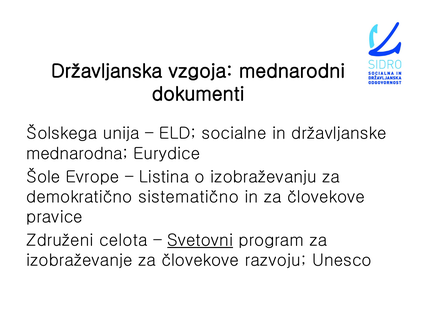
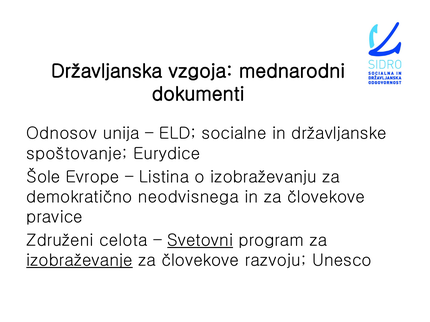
Šolskega: Šolskega -> Odnosov
mednarodna: mednarodna -> spoštovanje
sistematično: sistematično -> neodvisnega
izobraževanje underline: none -> present
